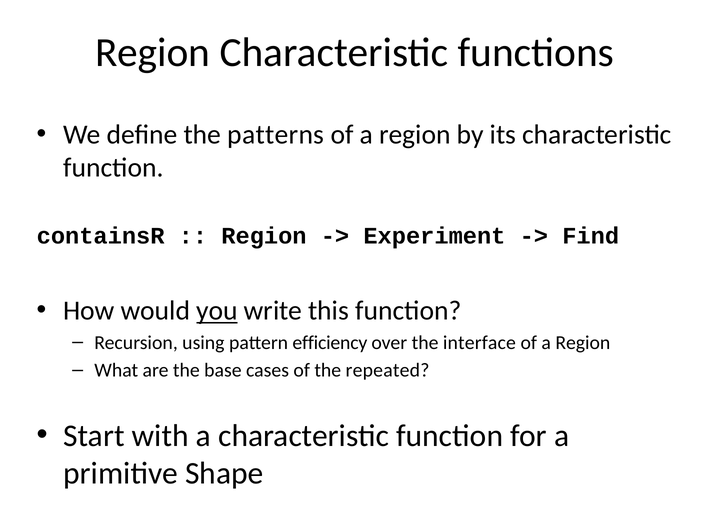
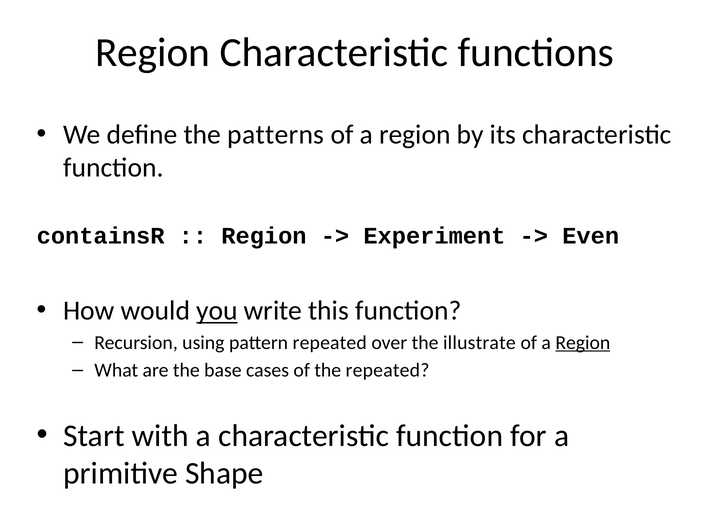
Find: Find -> Even
pattern efficiency: efficiency -> repeated
interface: interface -> illustrate
Region at (583, 343) underline: none -> present
